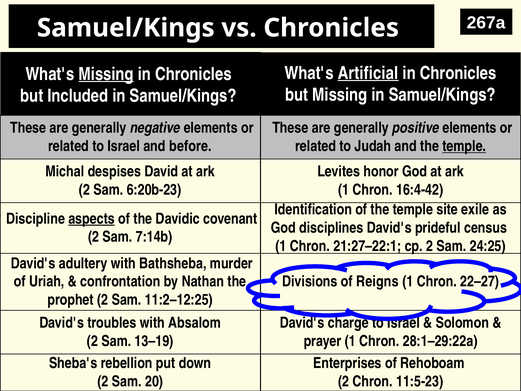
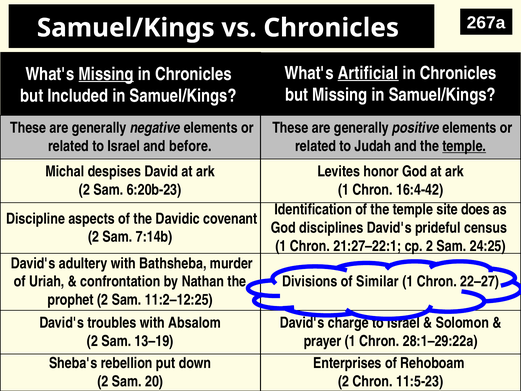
exile: exile -> does
aspects underline: present -> none
Reigns: Reigns -> Similar
